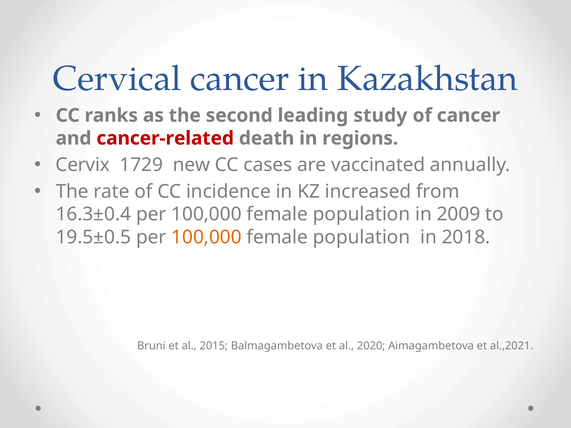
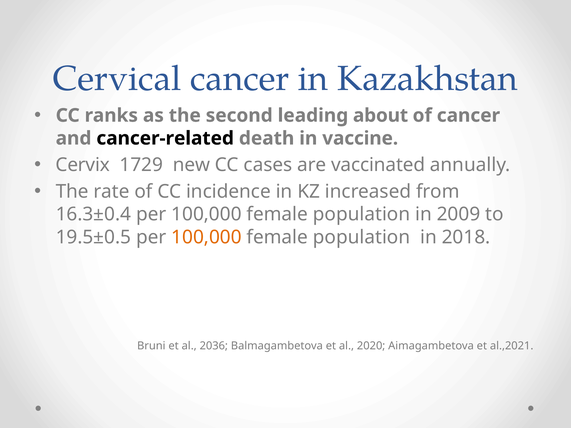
study: study -> about
cancer-related colour: red -> black
regions: regions -> vaccine
2015: 2015 -> 2036
